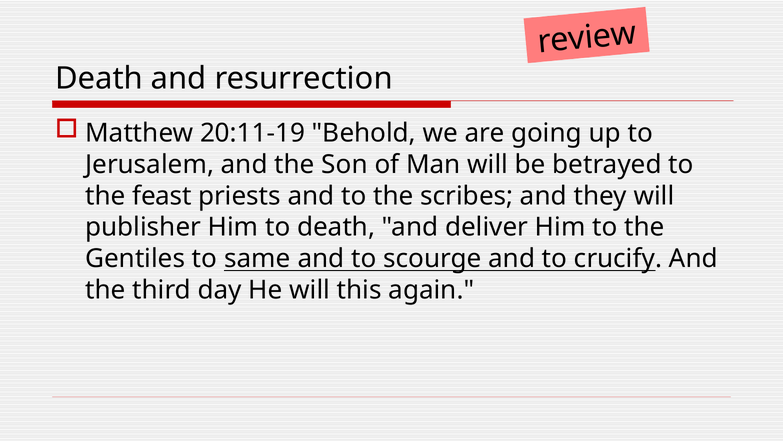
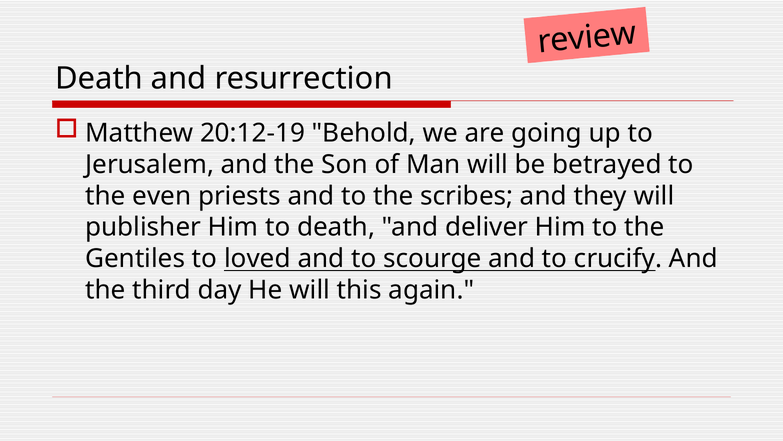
20:11-19: 20:11-19 -> 20:12-19
feast: feast -> even
same: same -> loved
